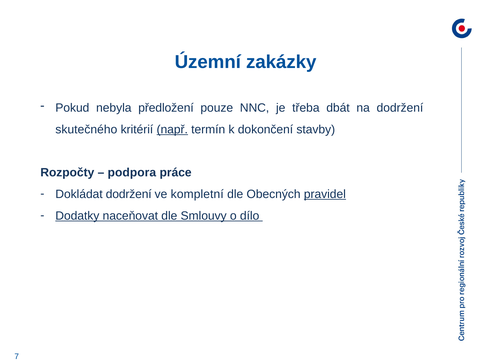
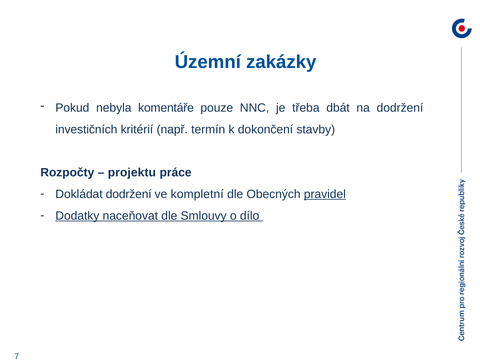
předložení: předložení -> komentáře
skutečného: skutečného -> investičních
např underline: present -> none
podpora: podpora -> projektu
